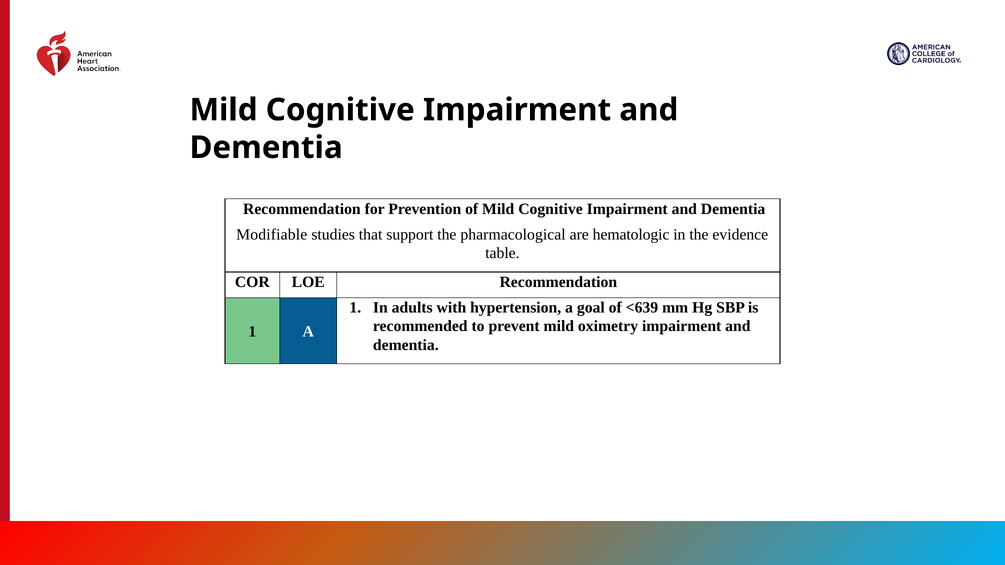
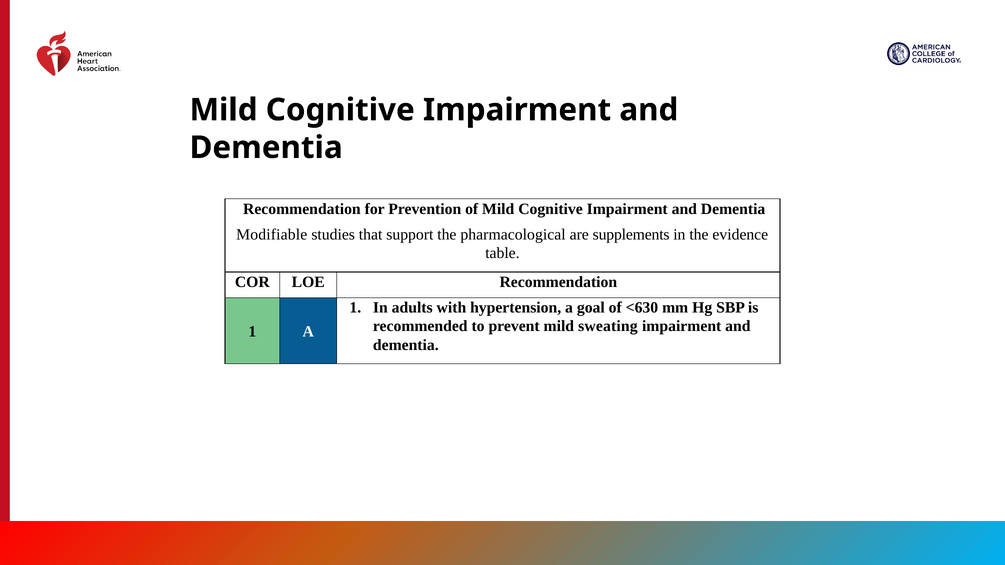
hematologic: hematologic -> supplements
<639: <639 -> <630
oximetry: oximetry -> sweating
